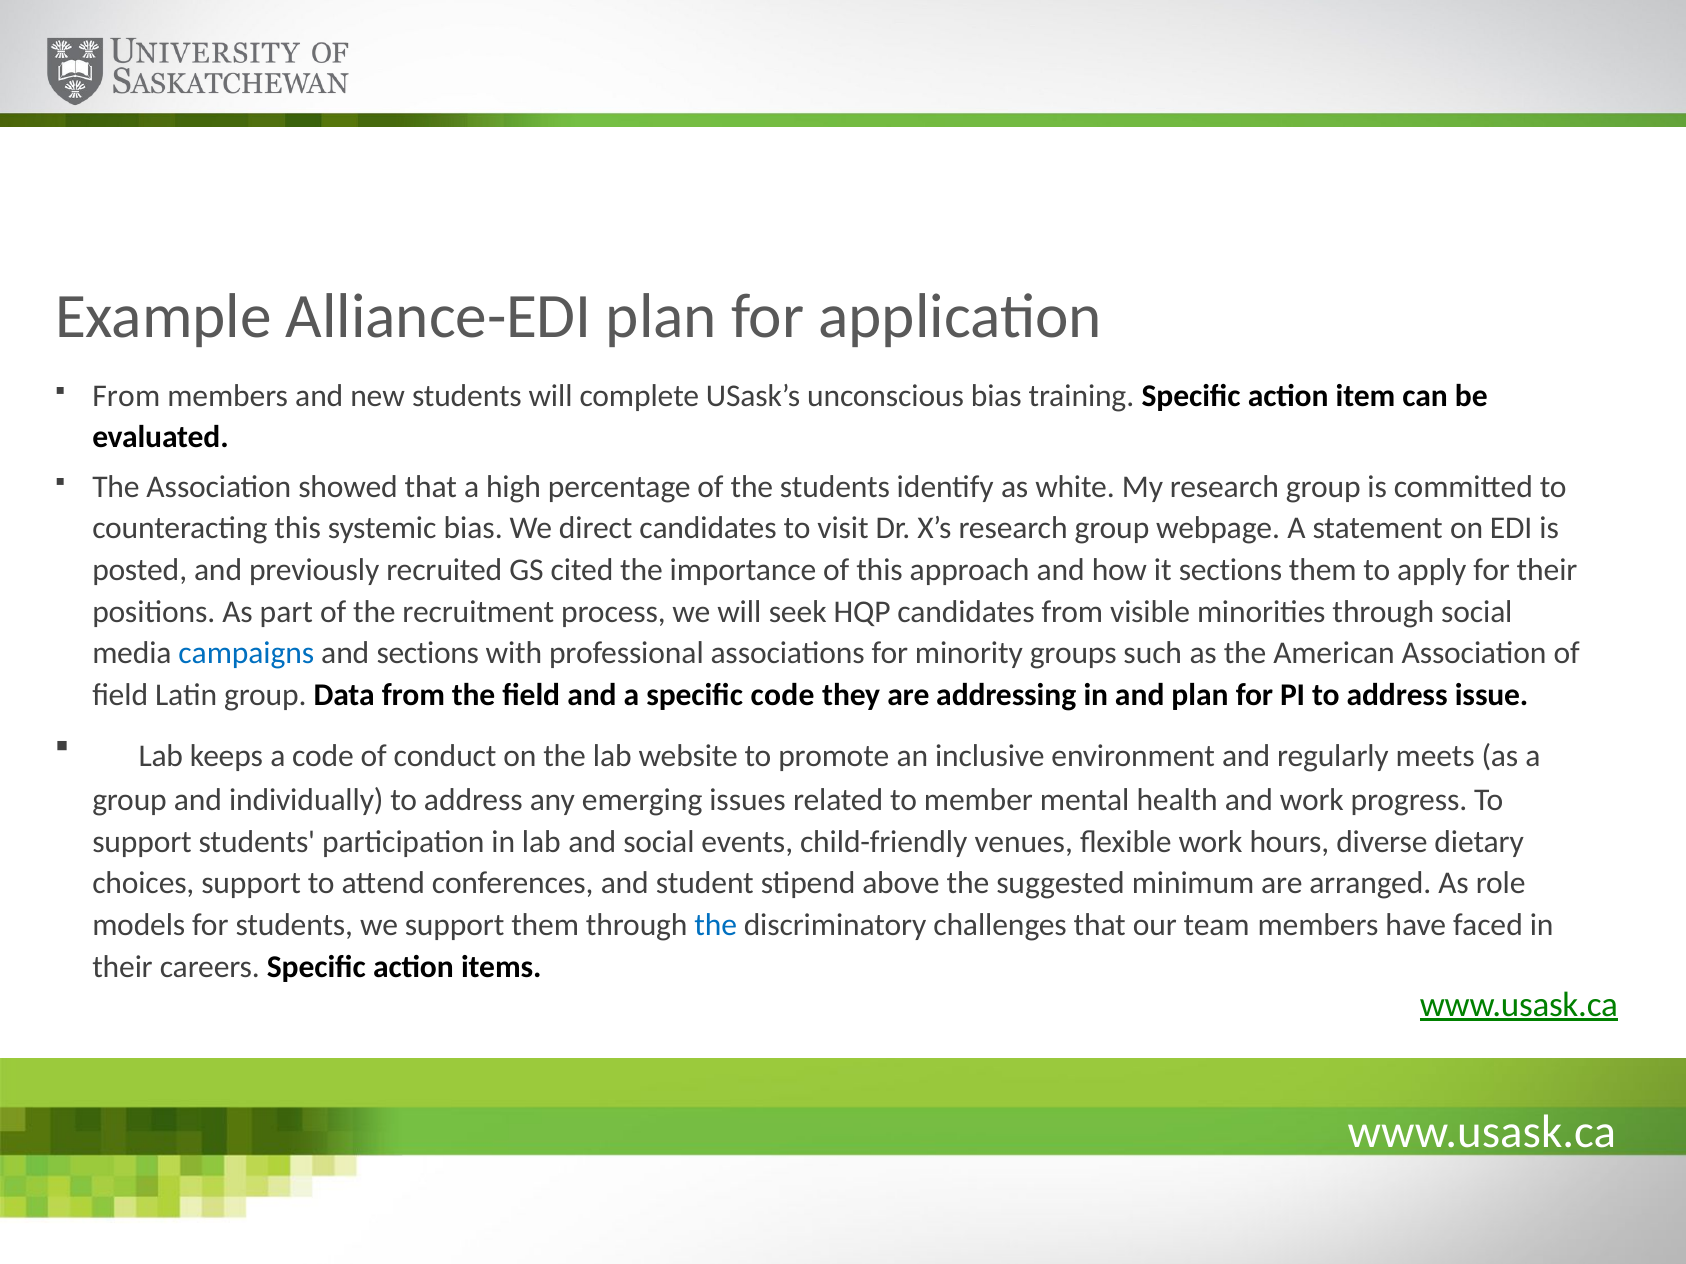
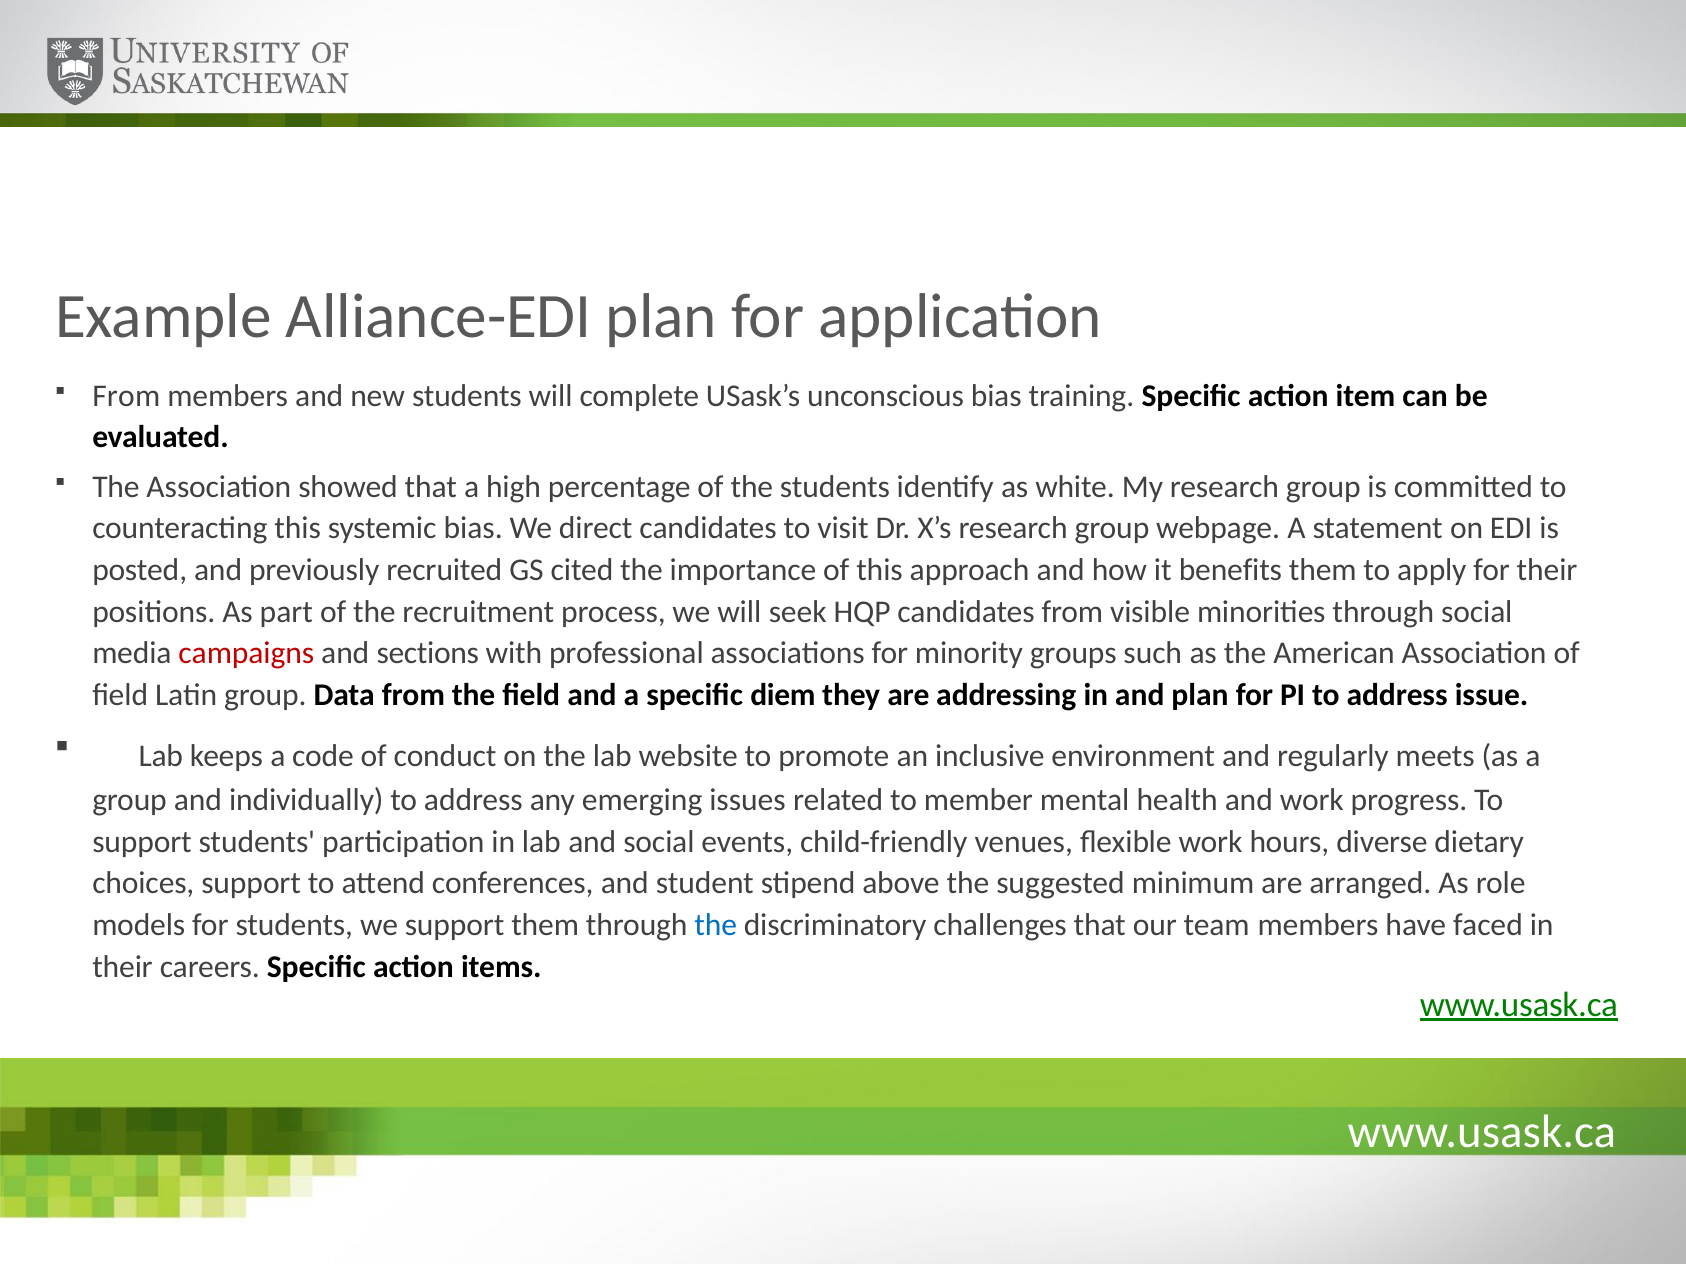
it sections: sections -> benefits
campaigns colour: blue -> red
specific code: code -> diem
